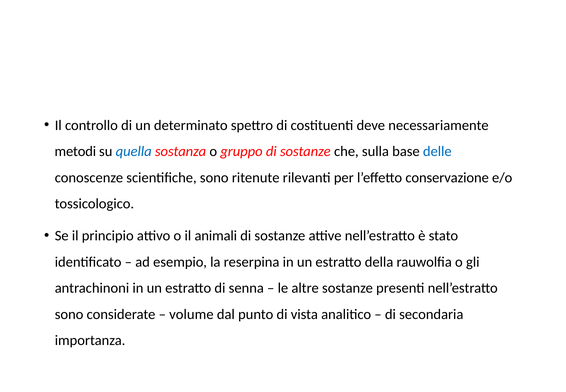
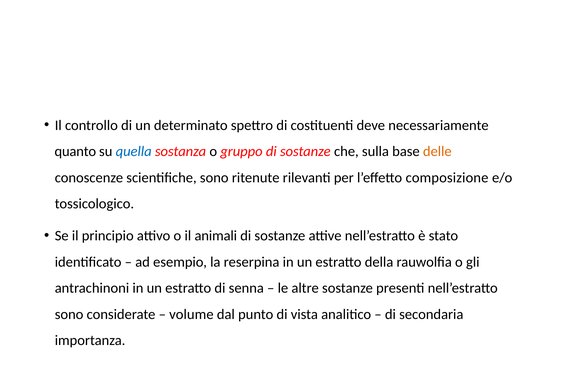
metodi: metodi -> quanto
delle colour: blue -> orange
conservazione: conservazione -> composizione
